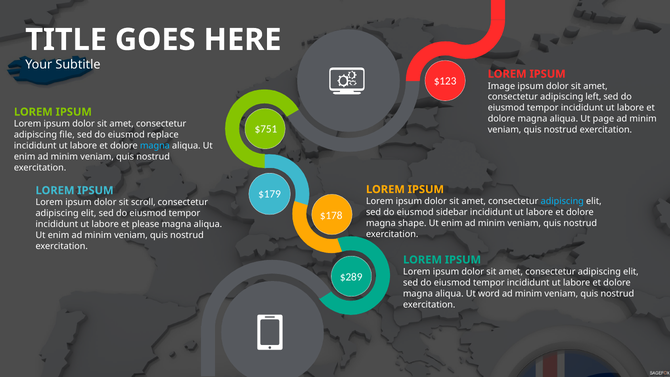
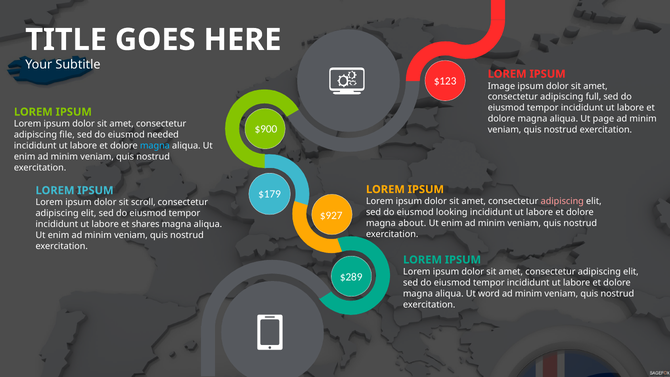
left: left -> full
$751: $751 -> $900
replace: replace -> needed
adipiscing at (562, 201) colour: light blue -> pink
sidebar: sidebar -> looking
$178: $178 -> $927
shape: shape -> about
please: please -> shares
